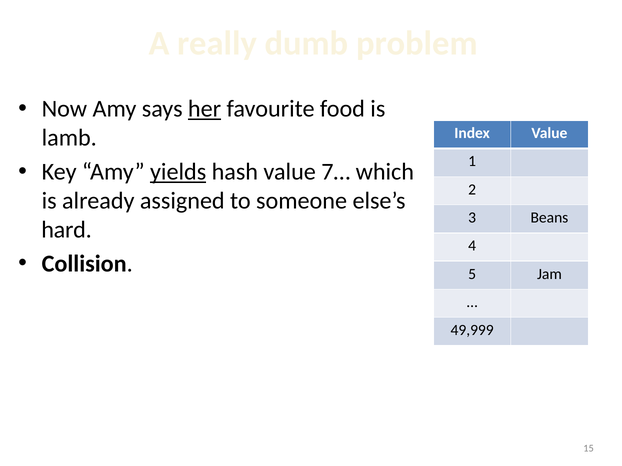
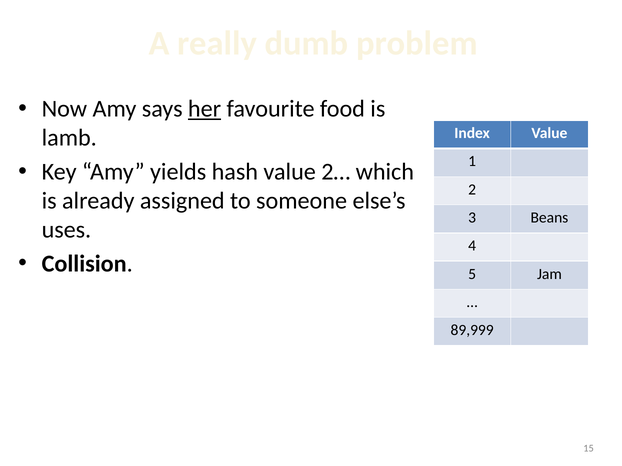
yields underline: present -> none
7…: 7… -> 2…
hard: hard -> uses
49,999: 49,999 -> 89,999
